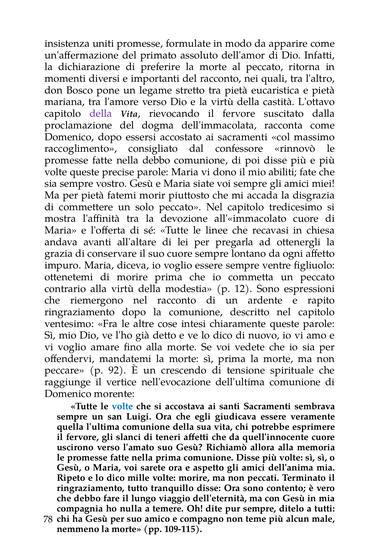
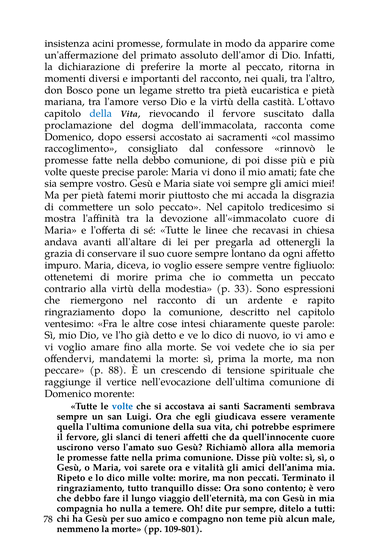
uniti: uniti -> acini
della at (101, 113) colour: purple -> blue
abiliti: abiliti -> amati
12: 12 -> 33
92: 92 -> 88
aspetto: aspetto -> vitalità
109-115: 109-115 -> 109-801
